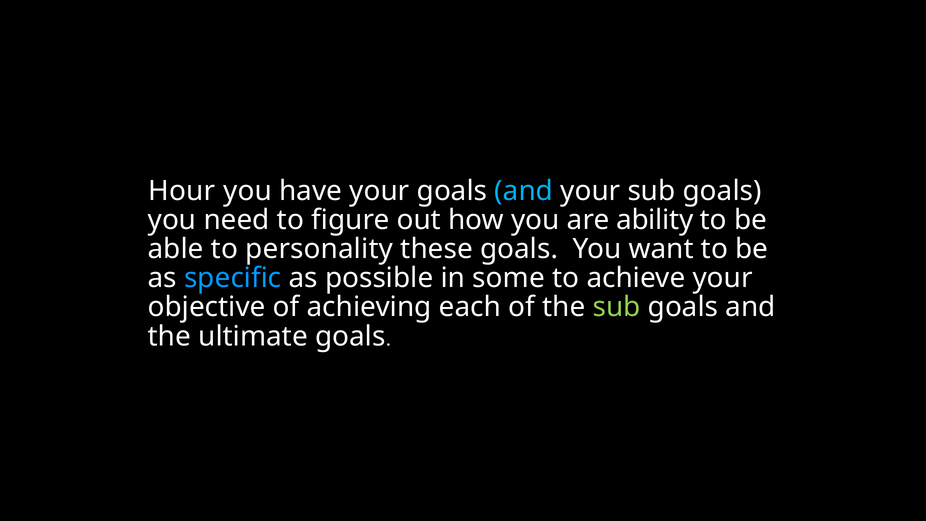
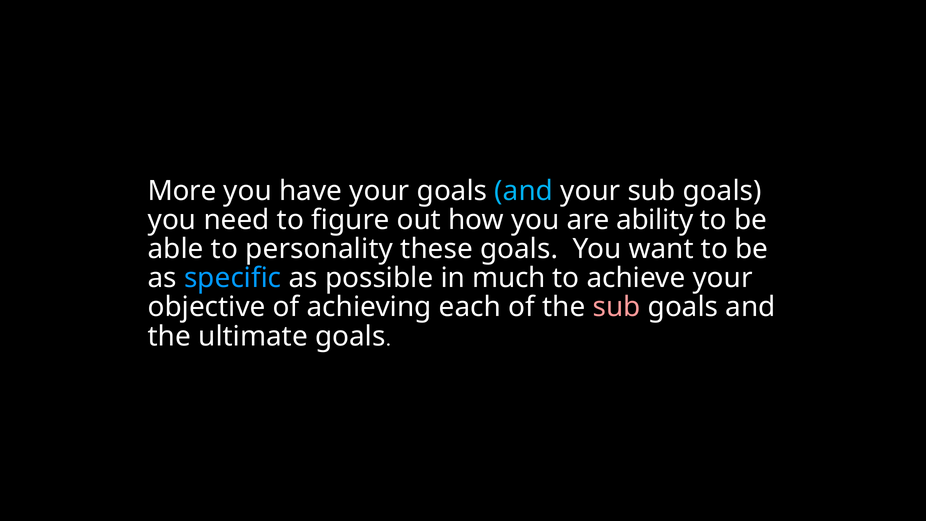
Hour: Hour -> More
some: some -> much
sub at (617, 307) colour: light green -> pink
